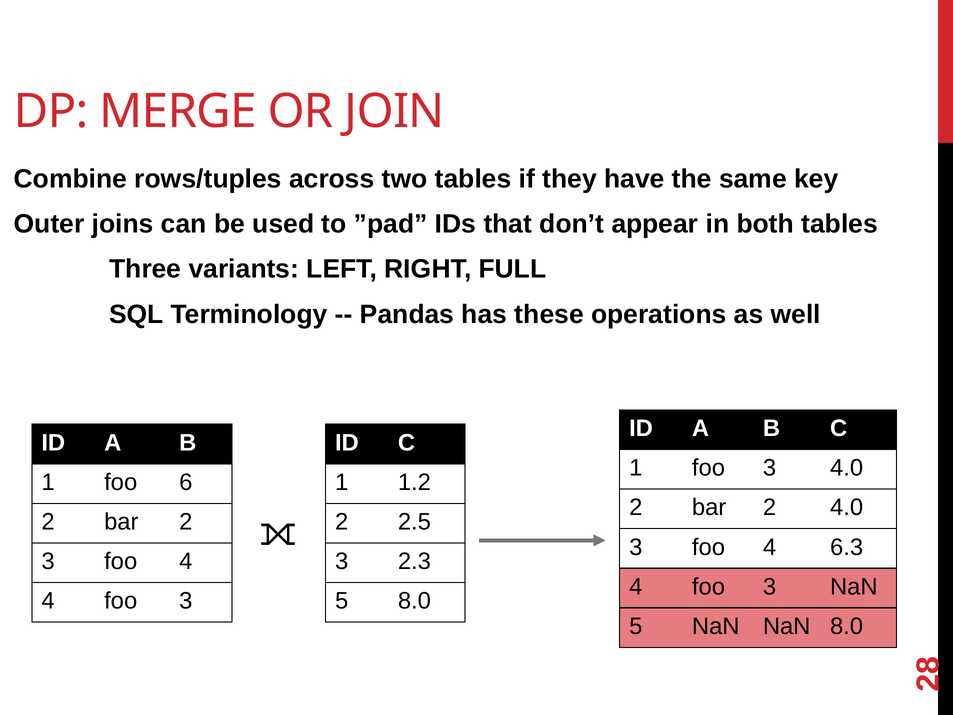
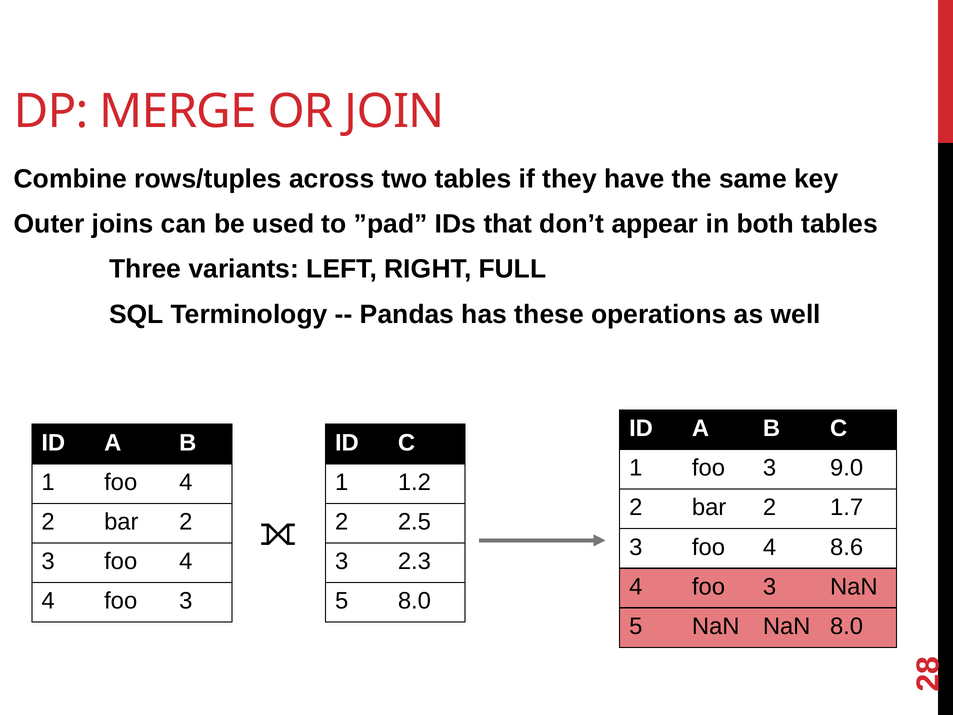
3 4.0: 4.0 -> 9.0
1 foo 6: 6 -> 4
2 4.0: 4.0 -> 1.7
6.3: 6.3 -> 8.6
